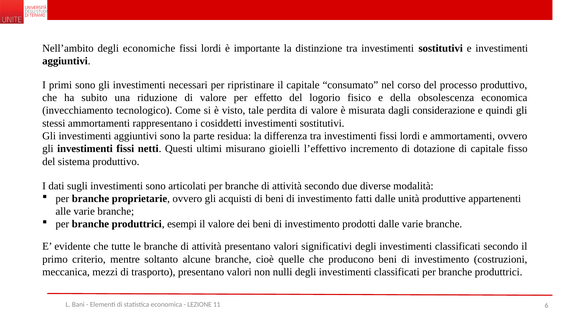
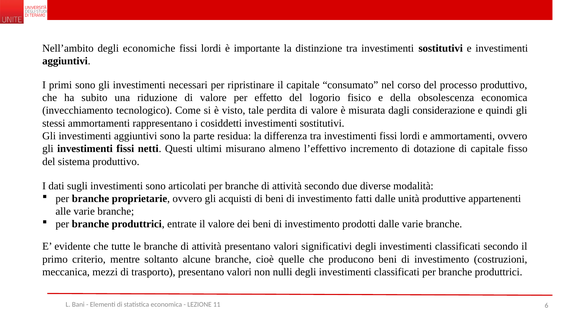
gioielli: gioielli -> almeno
esempi: esempi -> entrate
